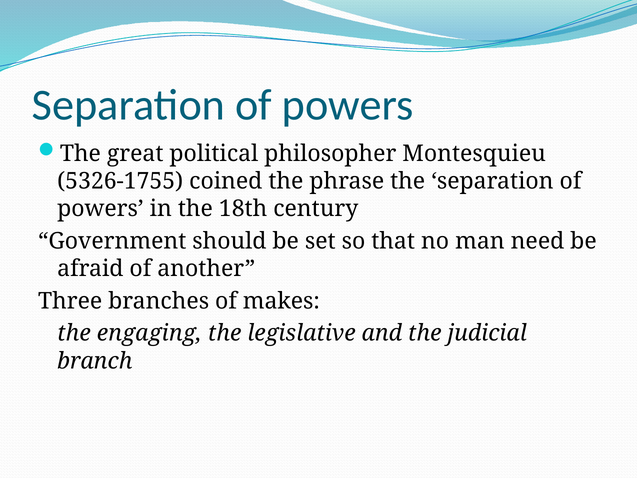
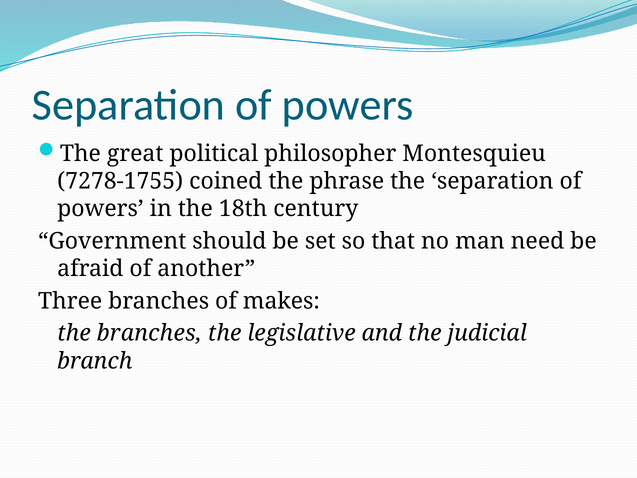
5326-1755: 5326-1755 -> 7278-1755
the engaging: engaging -> branches
